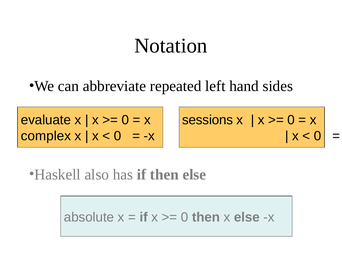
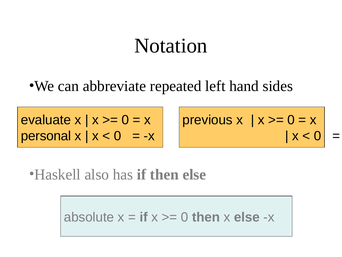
sessions: sessions -> previous
complex: complex -> personal
